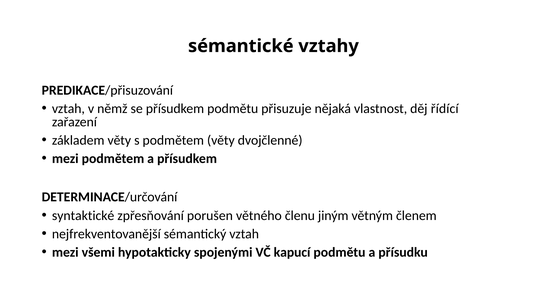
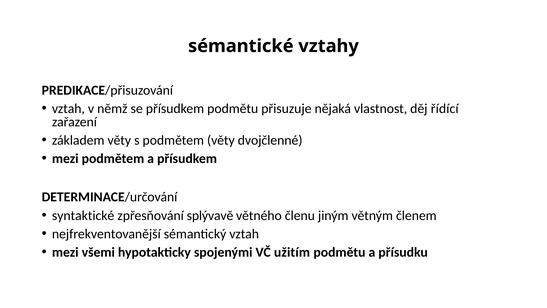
porušen: porušen -> splývavě
kapucí: kapucí -> užitím
